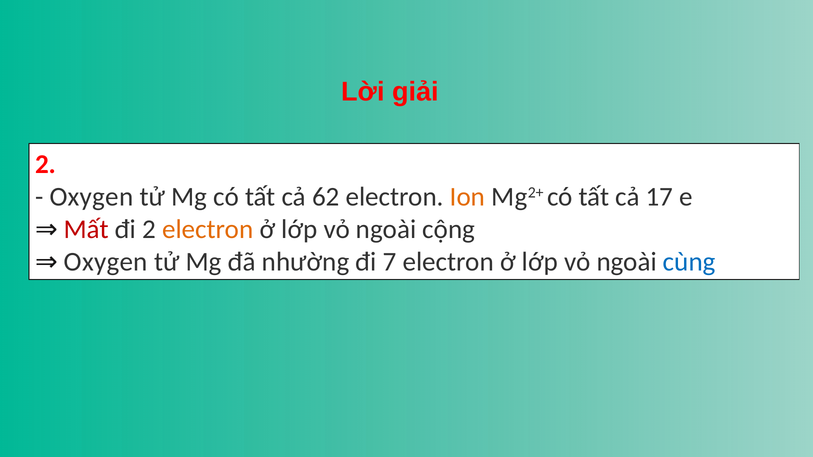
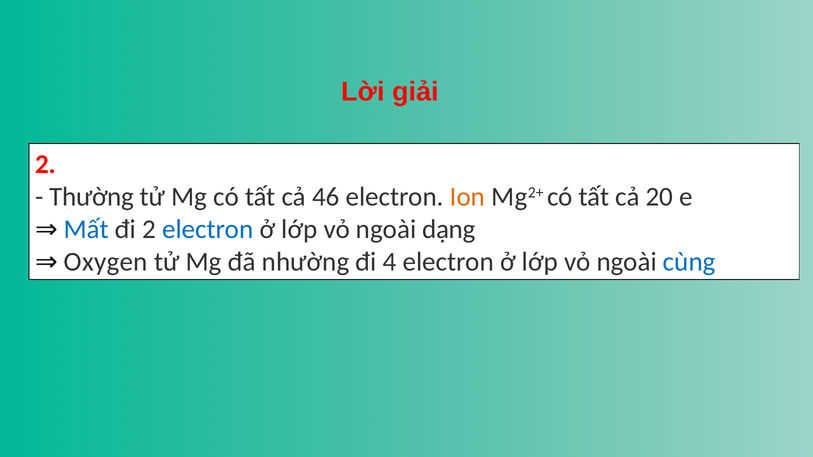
Oxygen at (91, 197): Oxygen -> Thường
62: 62 -> 46
17: 17 -> 20
Mất colour: red -> blue
electron at (208, 230) colour: orange -> blue
cộng: cộng -> dạng
7: 7 -> 4
